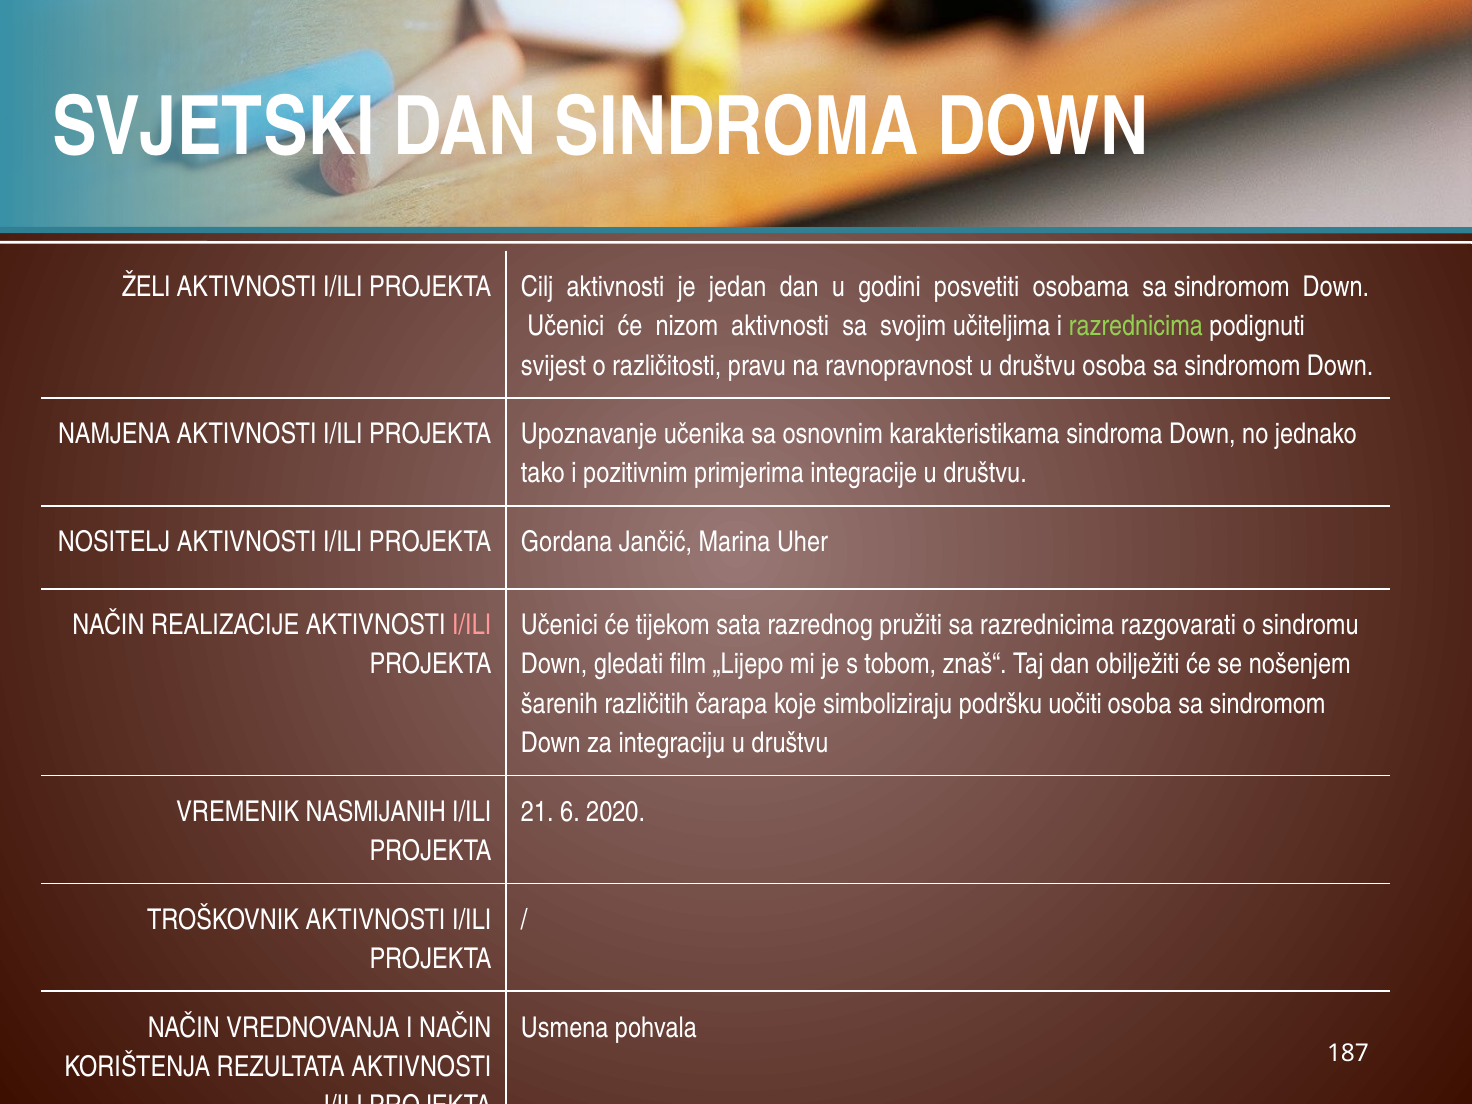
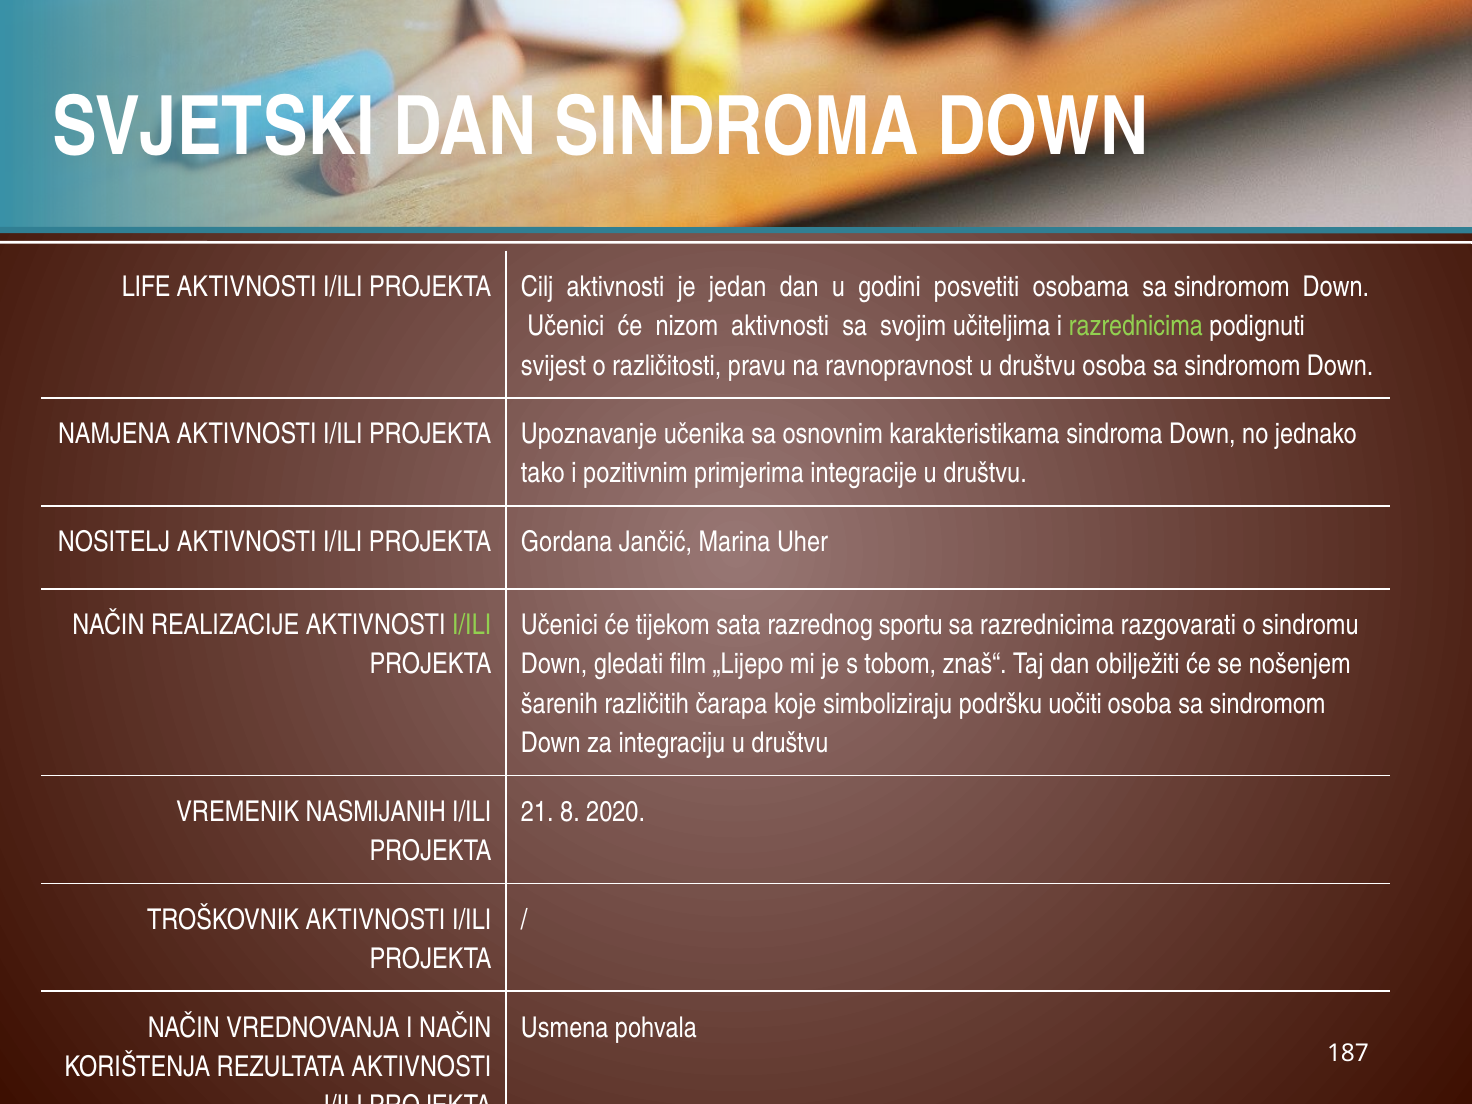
ŽELI: ŽELI -> LIFE
I/ILI at (472, 625) colour: pink -> light green
pružiti: pružiti -> sportu
6: 6 -> 8
